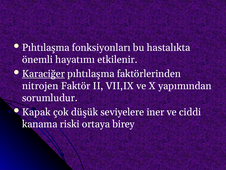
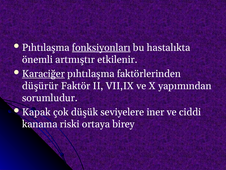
fonksiyonları underline: none -> present
hayatımı: hayatımı -> artmıştır
nitrojen: nitrojen -> düşürür
